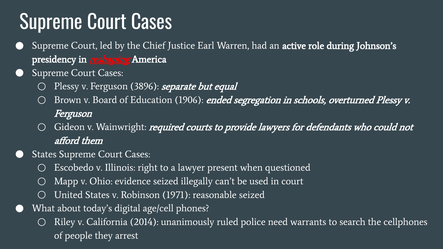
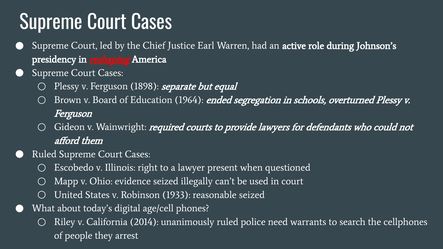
3896: 3896 -> 1898
1906: 1906 -> 1964
States at (44, 154): States -> Ruled
1971: 1971 -> 1933
